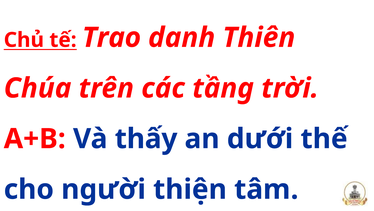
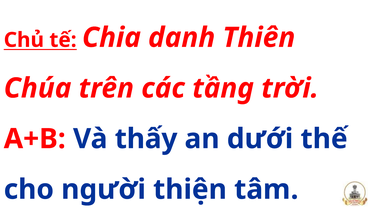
Trao: Trao -> Chia
